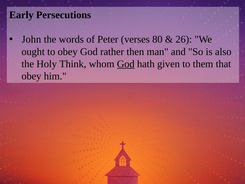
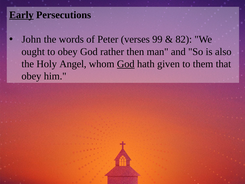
Early underline: none -> present
80: 80 -> 99
26: 26 -> 82
Think: Think -> Angel
